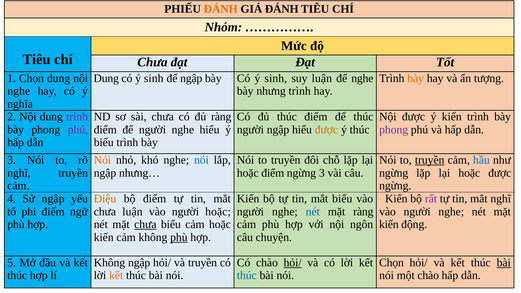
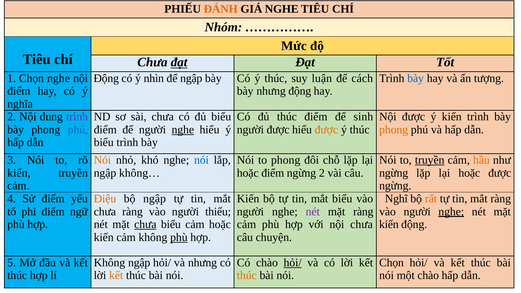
GIÁ ĐÁNH: ĐÁNH -> NGHE
đạt at (179, 62) underline: none -> present
Chọn dung: dung -> nghe
Dung at (106, 78): Dung -> Động
sinh at (154, 78): sinh -> nhìn
bày Có ý sinh: sinh -> thúc
để nghe: nghe -> cách
bày at (416, 78) colour: orange -> blue
nghe at (19, 91): nghe -> điểm
nhưng trình: trình -> động
đủ ràng: ràng -> biểu
để thúc: thúc -> sinh
phú at (78, 130) colour: purple -> blue
nghe at (183, 130) underline: none -> present
người ngập: ngập -> được
phong at (394, 130) colour: purple -> orange
truyền at (286, 160): truyền -> phong
hầu colour: blue -> orange
nghĩ at (19, 173): nghĩ -> kiến
nhưng…: nhưng… -> không…
ngừng 3: 3 -> 2
Sử ngập: ngập -> điểm
bộ điểm: điểm -> ngập
Kiến at (396, 199): Kiến -> Nghĩ
rất colour: purple -> orange
mắt nghĩ: nghĩ -> ràng
chưa luận: luận -> ràng
người hoặc: hoặc -> thiếu
nét at (313, 212) colour: blue -> purple
nghe at (451, 212) underline: none -> present
nội ngôn: ngôn -> chưa
và truyền: truyền -> nhưng
bài at (504, 263) underline: present -> none
thúc at (247, 276) colour: blue -> orange
